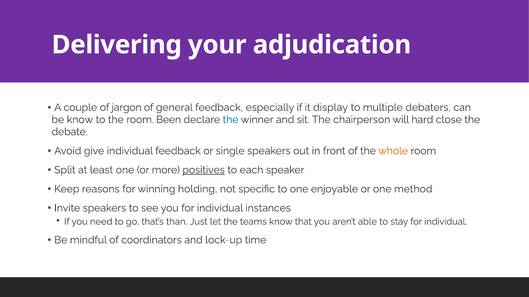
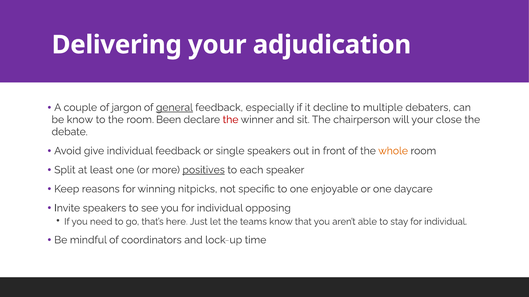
general underline: none -> present
display: display -> decline
the at (231, 120) colour: blue -> red
will hard: hard -> your
holding: holding -> nitpicks
method: method -> daycare
instances: instances -> opposing
than: than -> here
